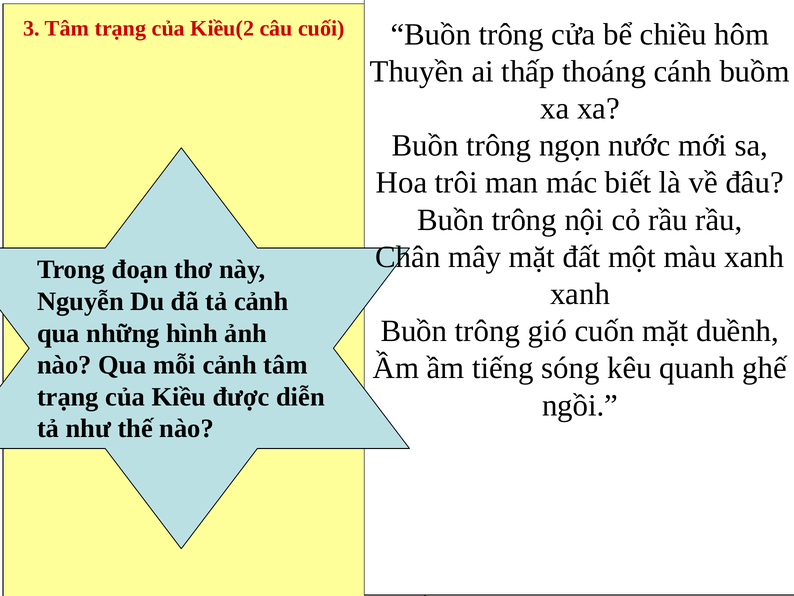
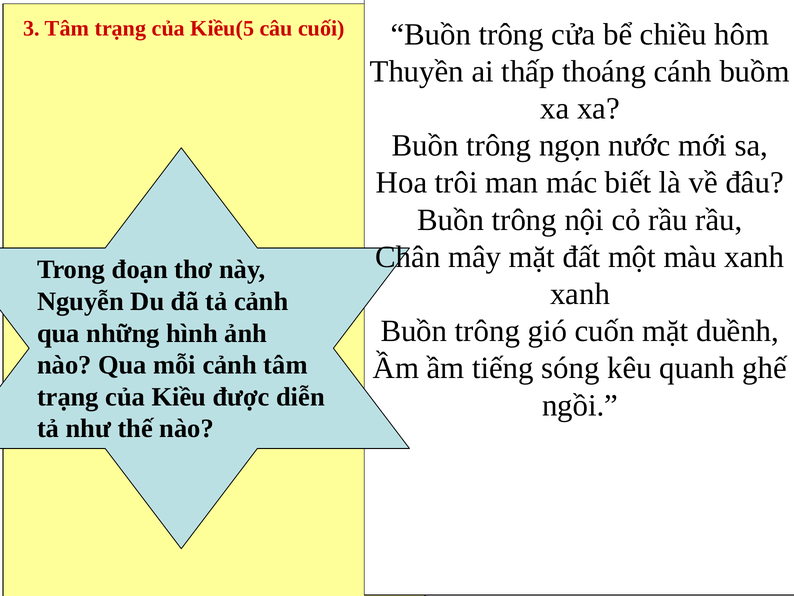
Kiều(2: Kiều(2 -> Kiều(5
